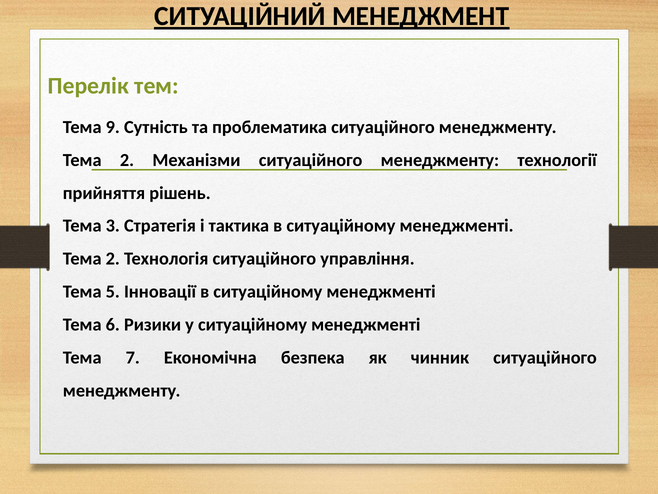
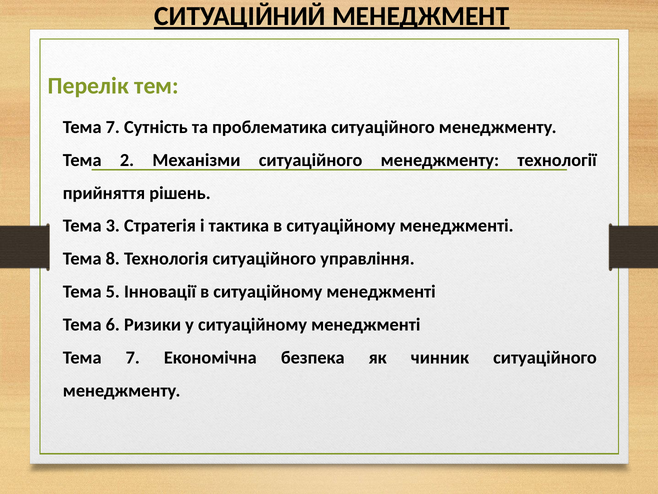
9 at (113, 127): 9 -> 7
2 at (113, 259): 2 -> 8
